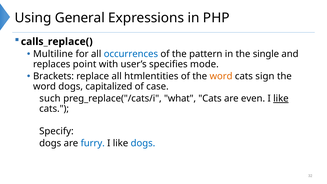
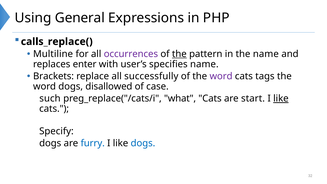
occurrences colour: blue -> purple
the at (179, 54) underline: none -> present
the single: single -> name
point: point -> enter
specifies mode: mode -> name
htmlentities: htmlentities -> successfully
word at (221, 76) colour: orange -> purple
sign: sign -> tags
capitalized: capitalized -> disallowed
even: even -> start
